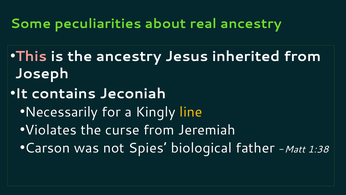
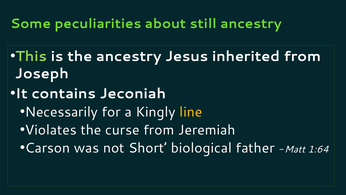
real: real -> still
This colour: pink -> light green
Spies: Spies -> Short
1:38: 1:38 -> 1:64
